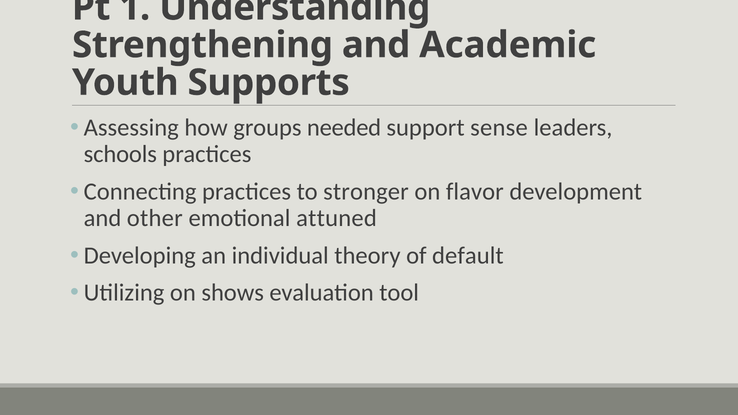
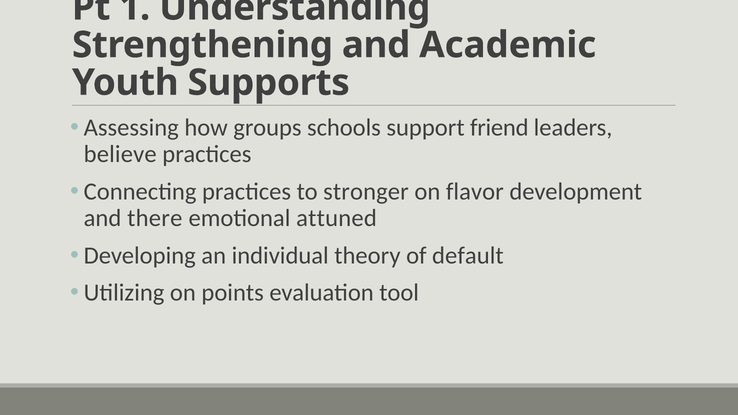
needed: needed -> schools
sense: sense -> friend
schools: schools -> believe
other: other -> there
shows: shows -> points
